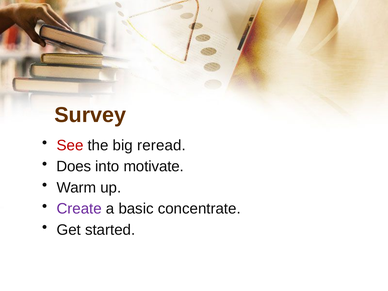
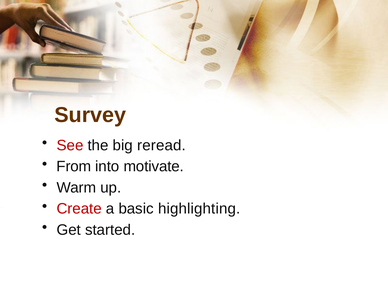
Does: Does -> From
Create colour: purple -> red
concentrate: concentrate -> highlighting
